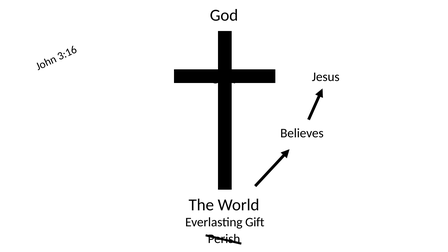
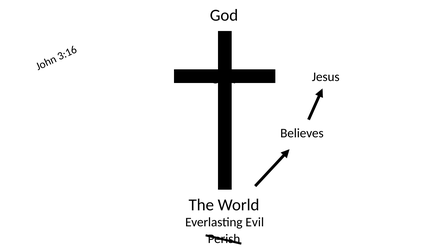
Gift: Gift -> Evil
